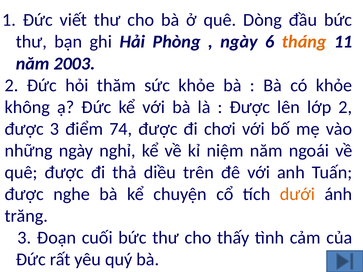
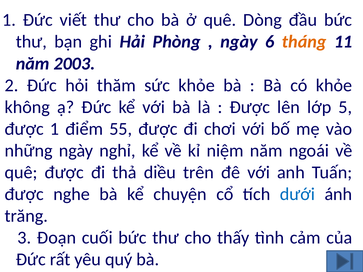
lớp 2: 2 -> 5
được 3: 3 -> 1
74: 74 -> 55
dưới colour: orange -> blue
